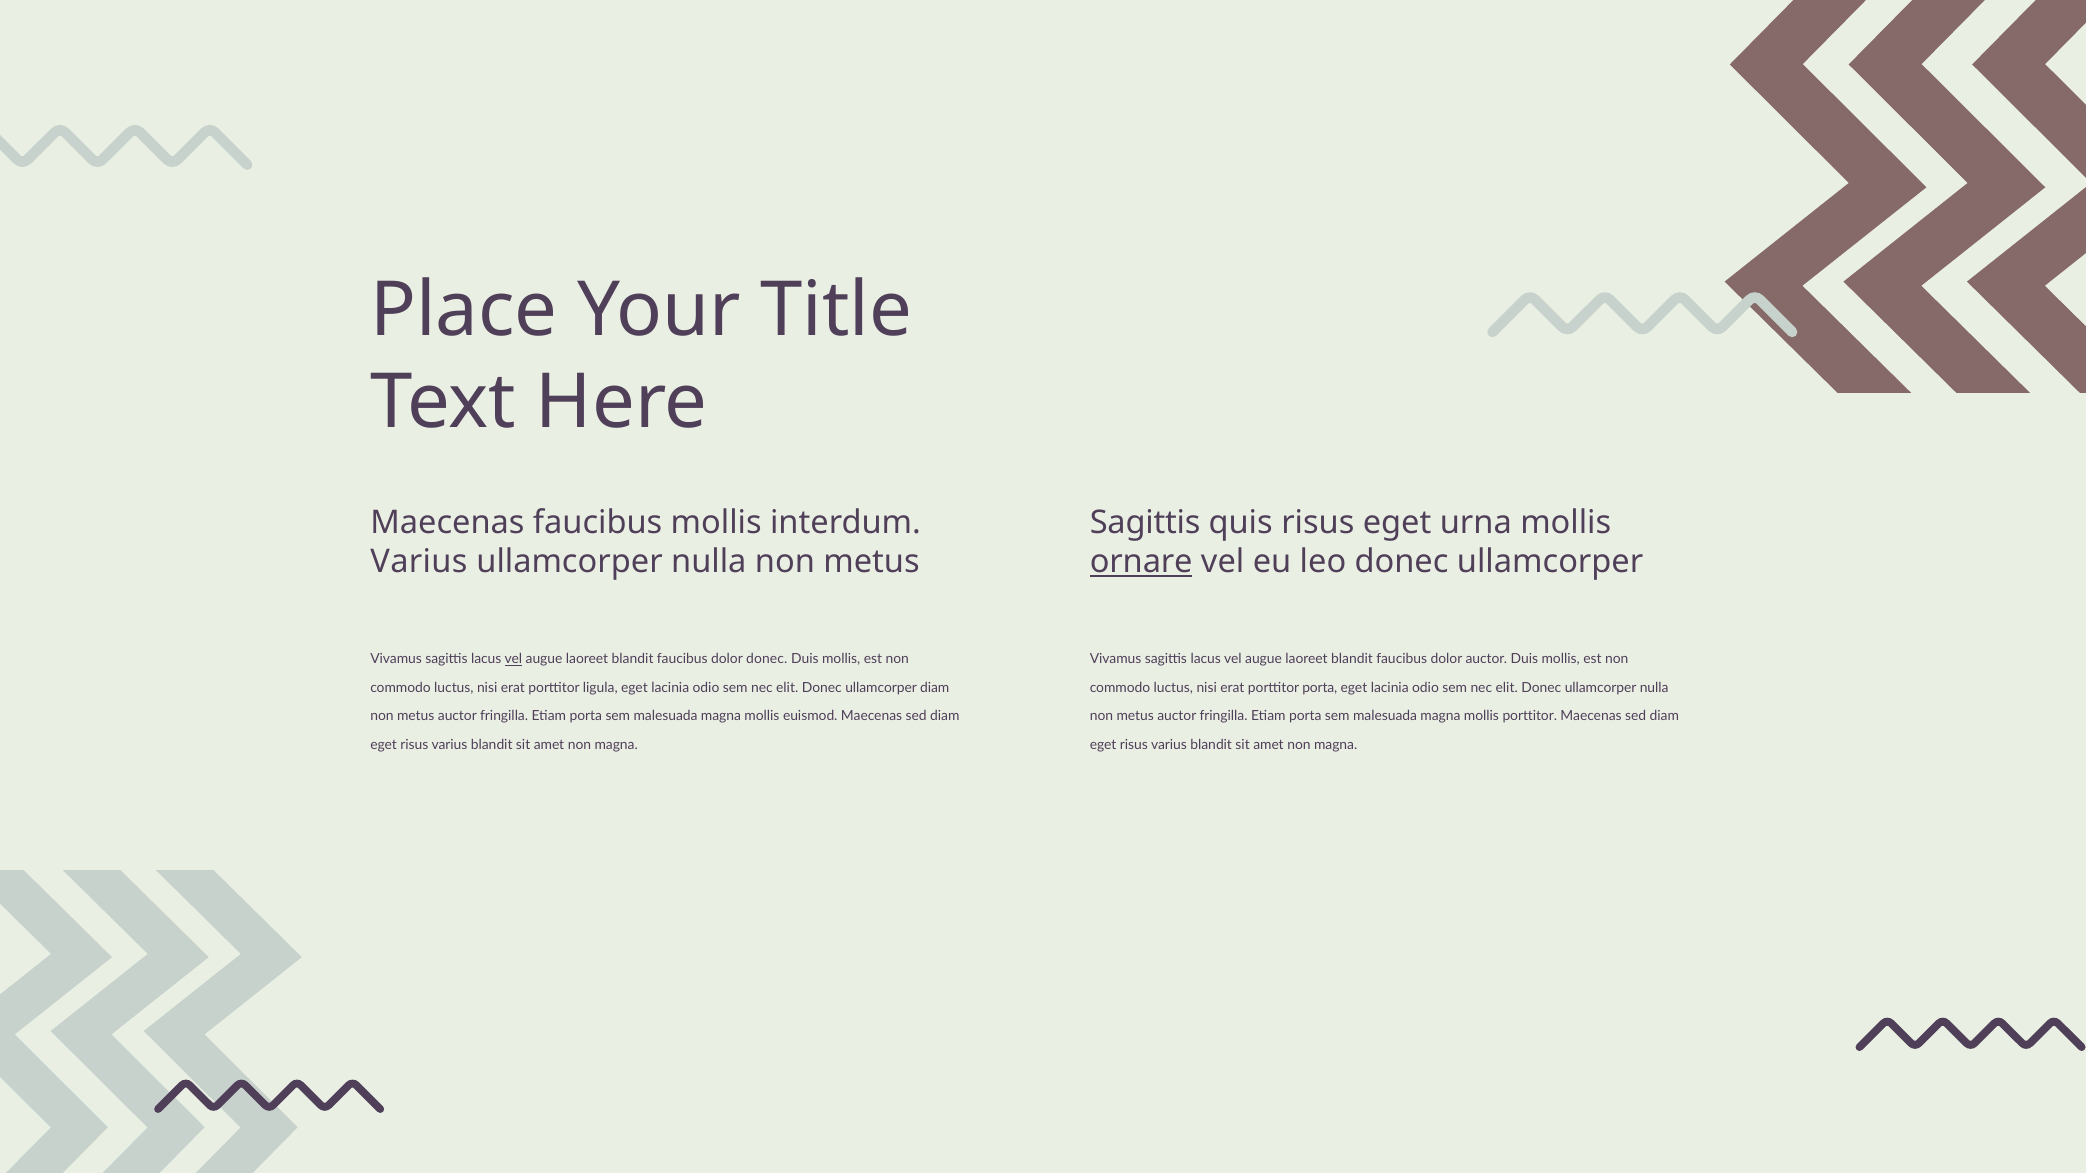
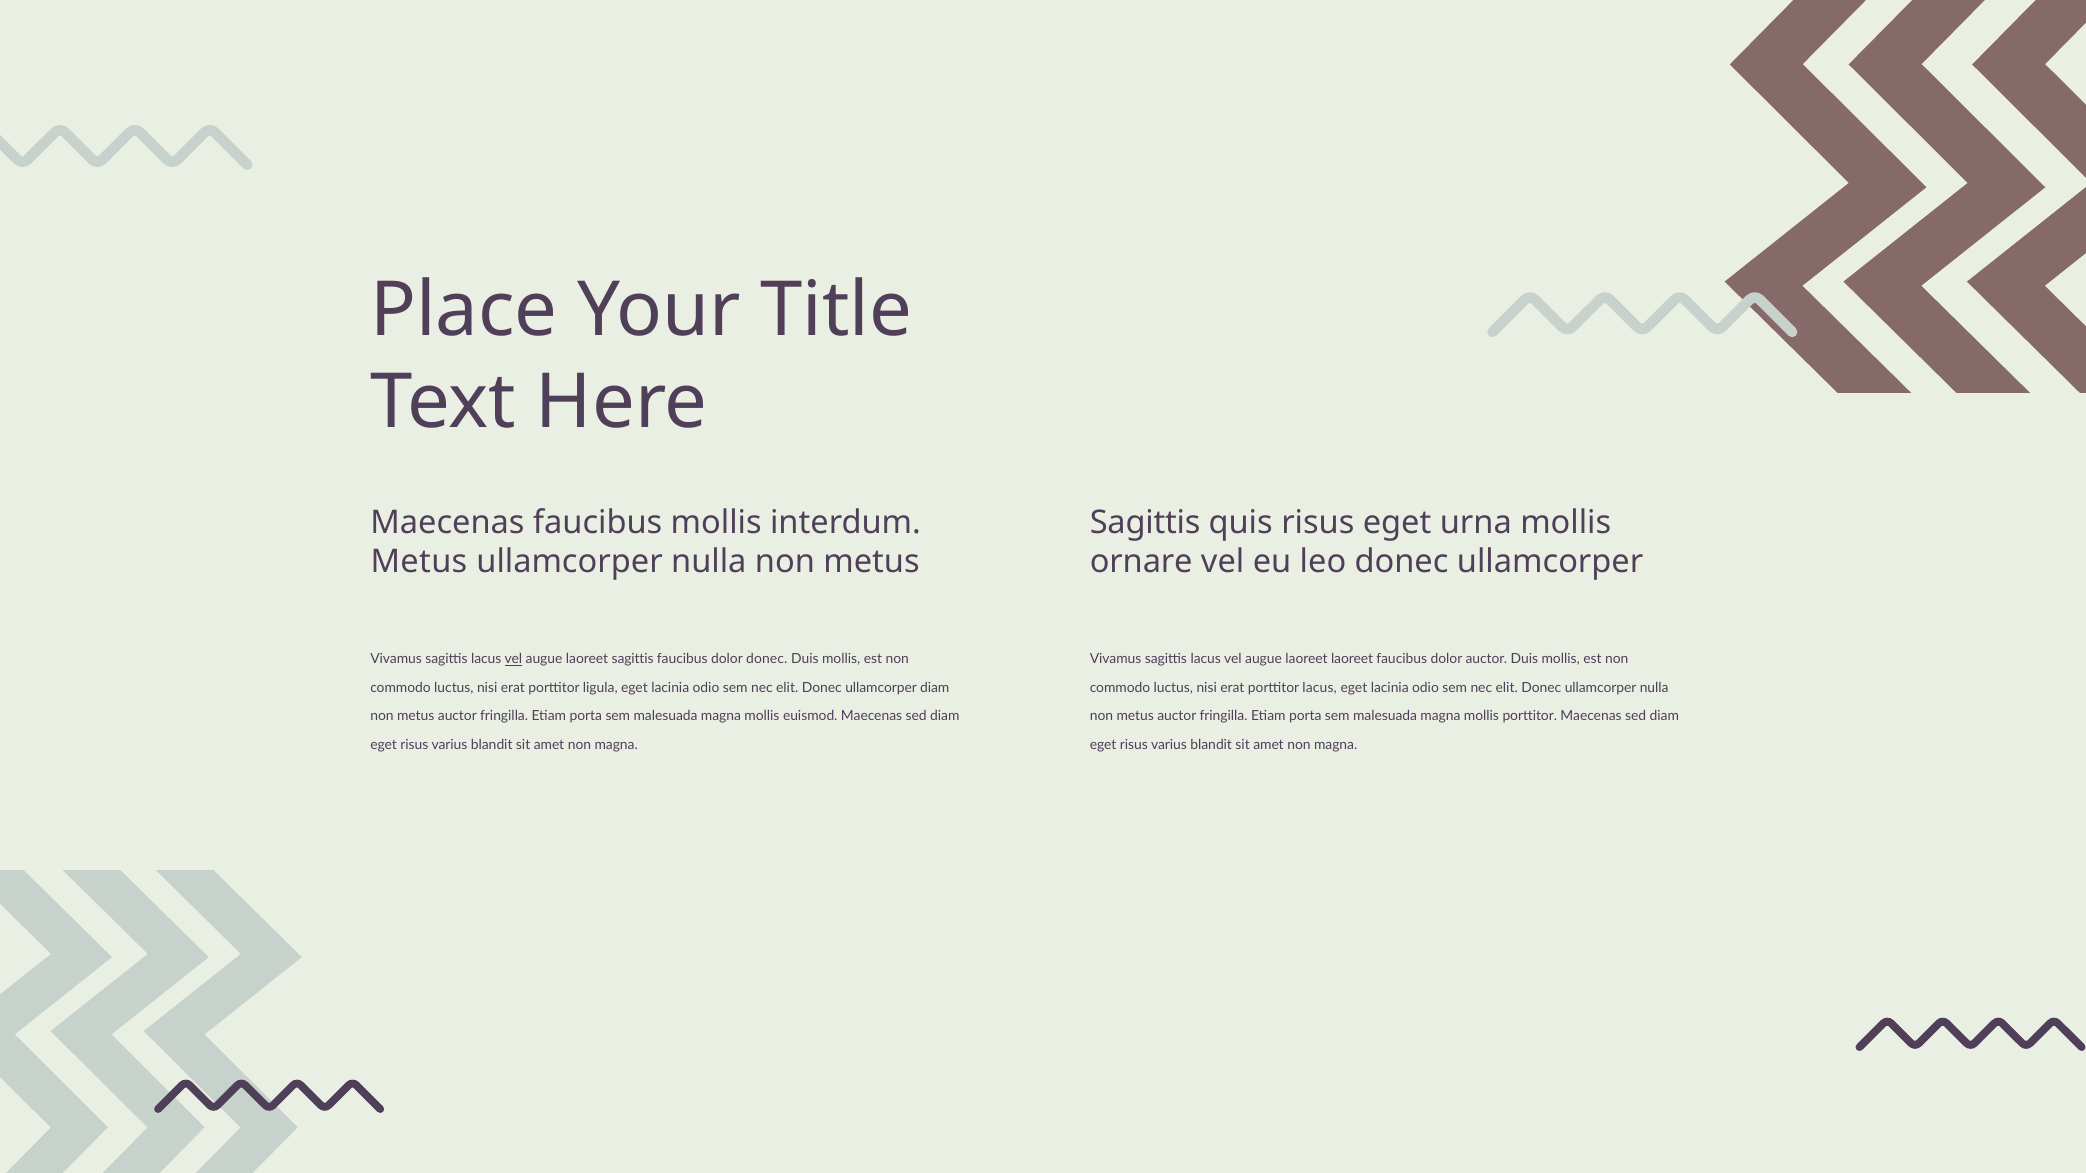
Varius at (419, 562): Varius -> Metus
ornare underline: present -> none
blandit at (633, 659): blandit -> sagittis
blandit at (1352, 659): blandit -> laoreet
porttitor porta: porta -> lacus
